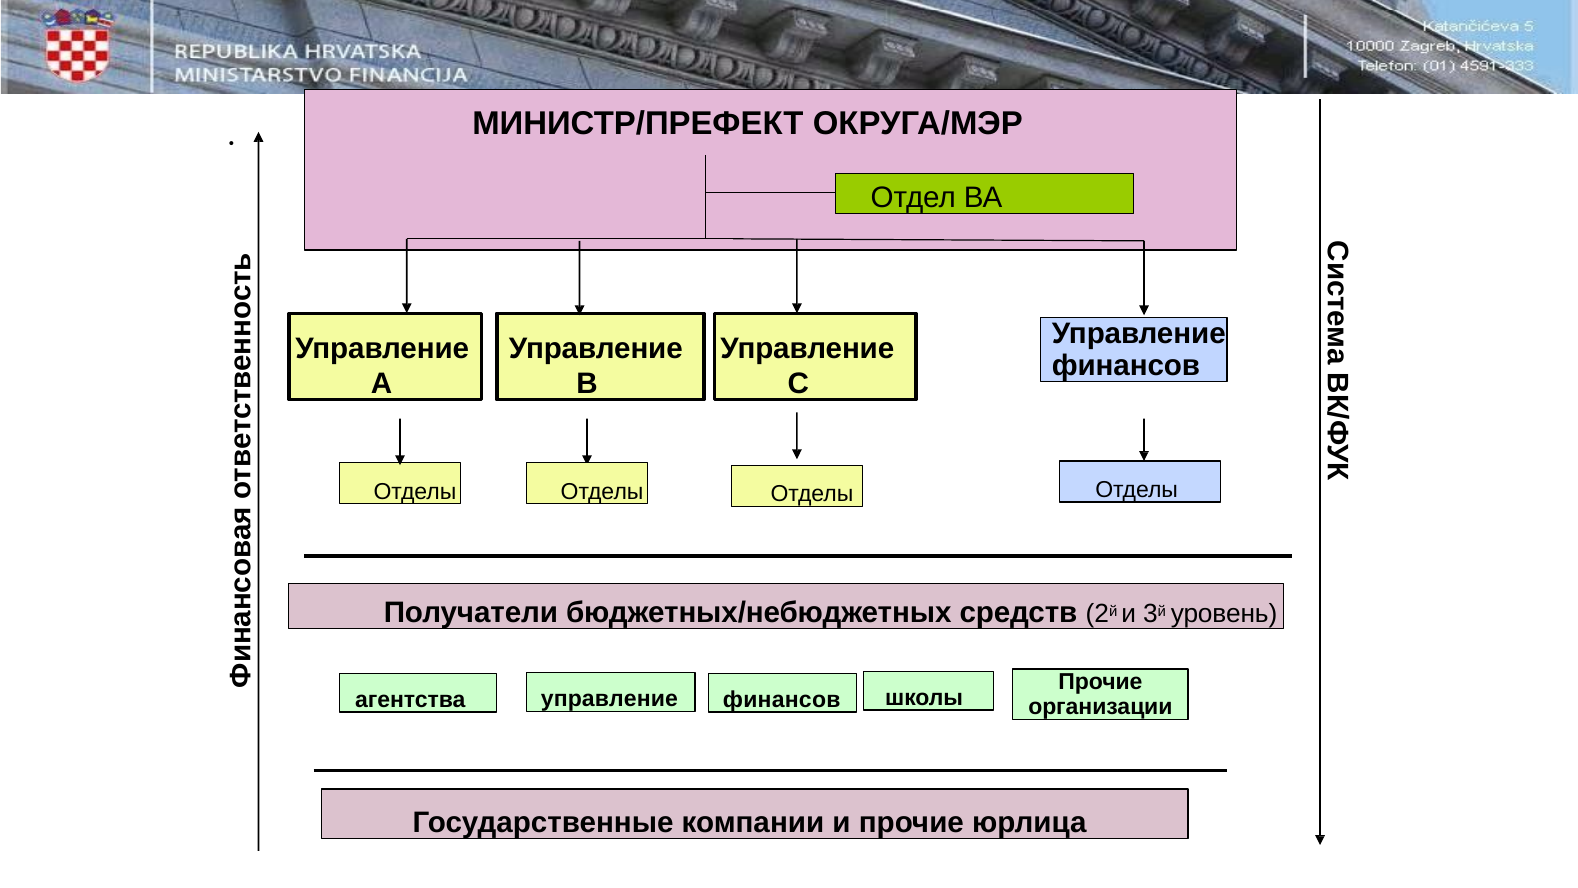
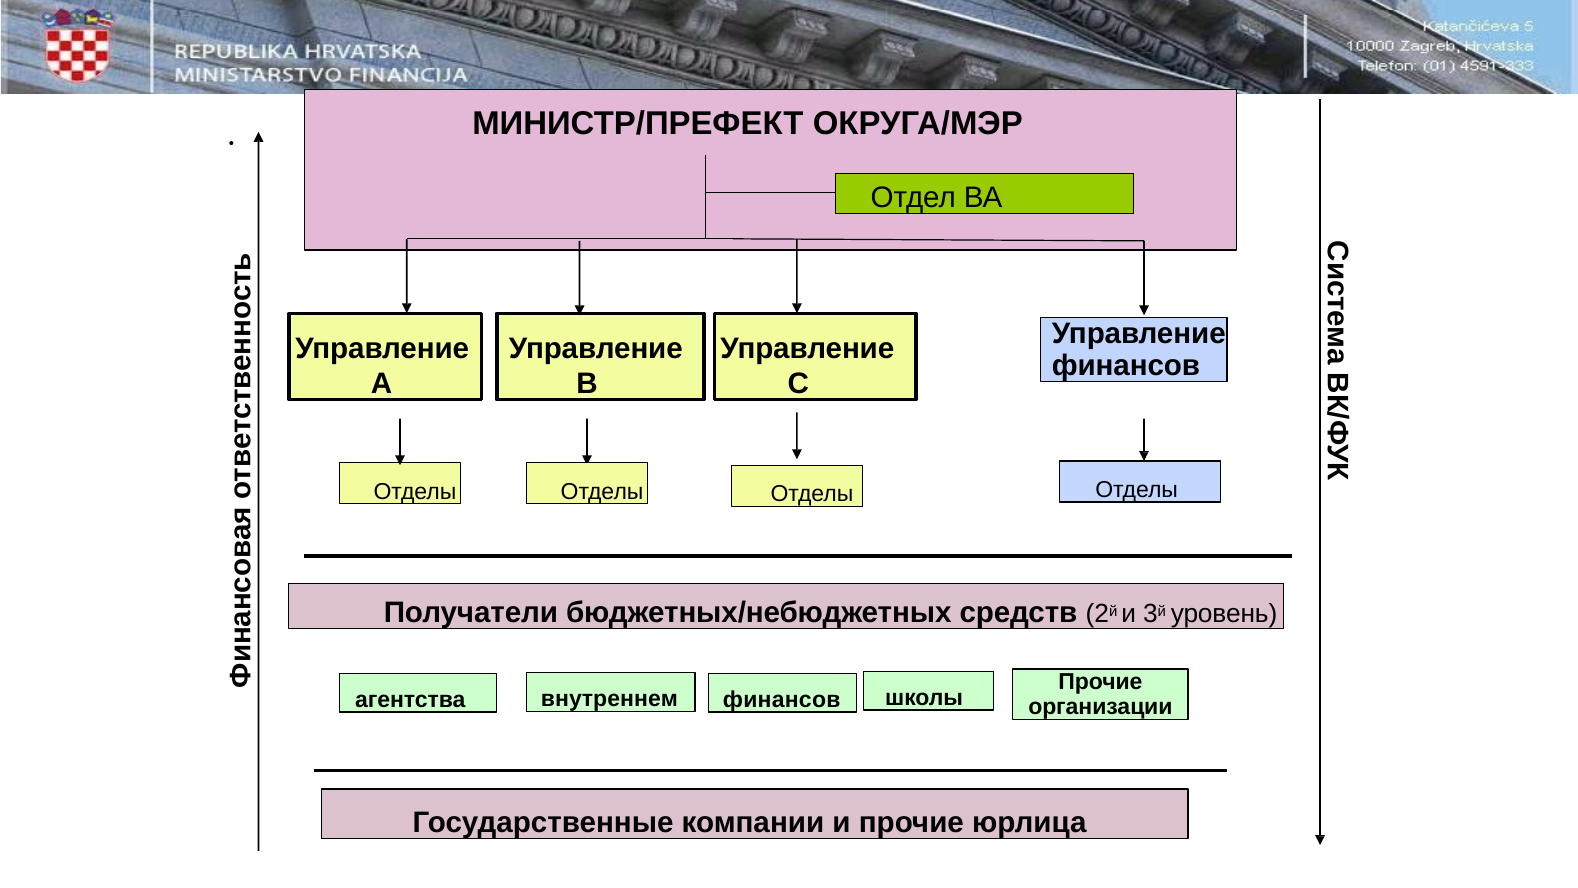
управление at (609, 699): управление -> внутреннем
